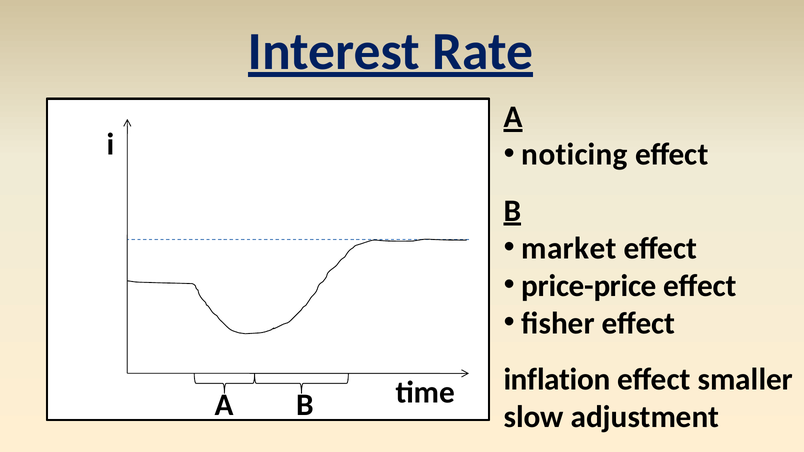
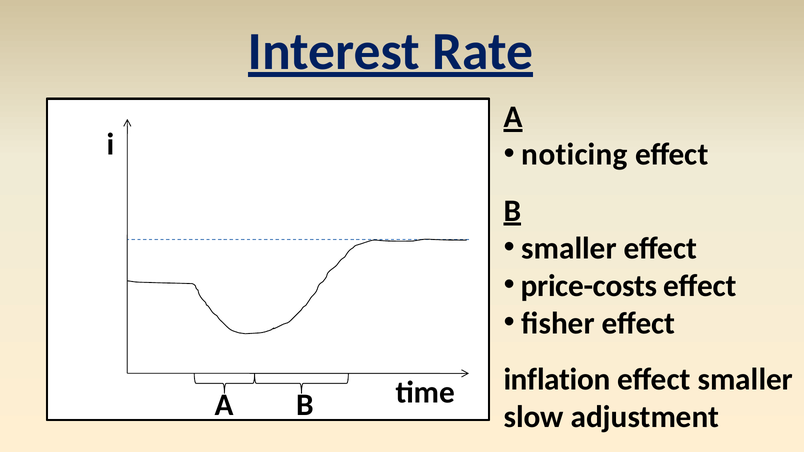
market at (569, 248): market -> smaller
price-price: price-price -> price-costs
